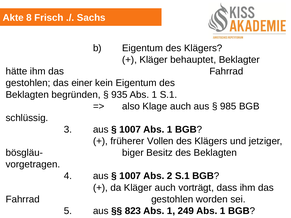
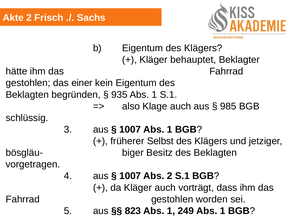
Akte 8: 8 -> 2
Vollen: Vollen -> Selbst
